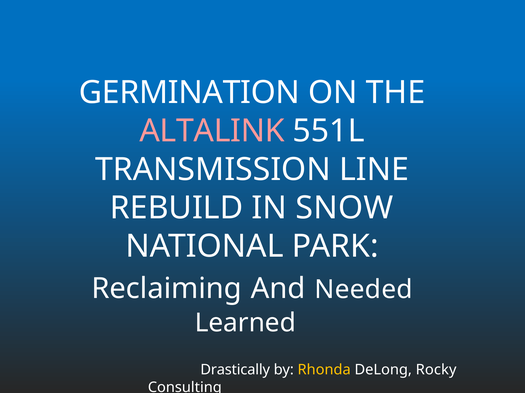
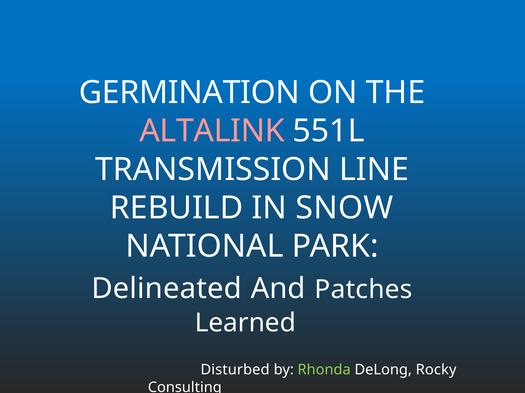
Reclaiming: Reclaiming -> Delineated
Needed: Needed -> Patches
Drastically: Drastically -> Disturbed
Rhonda colour: yellow -> light green
